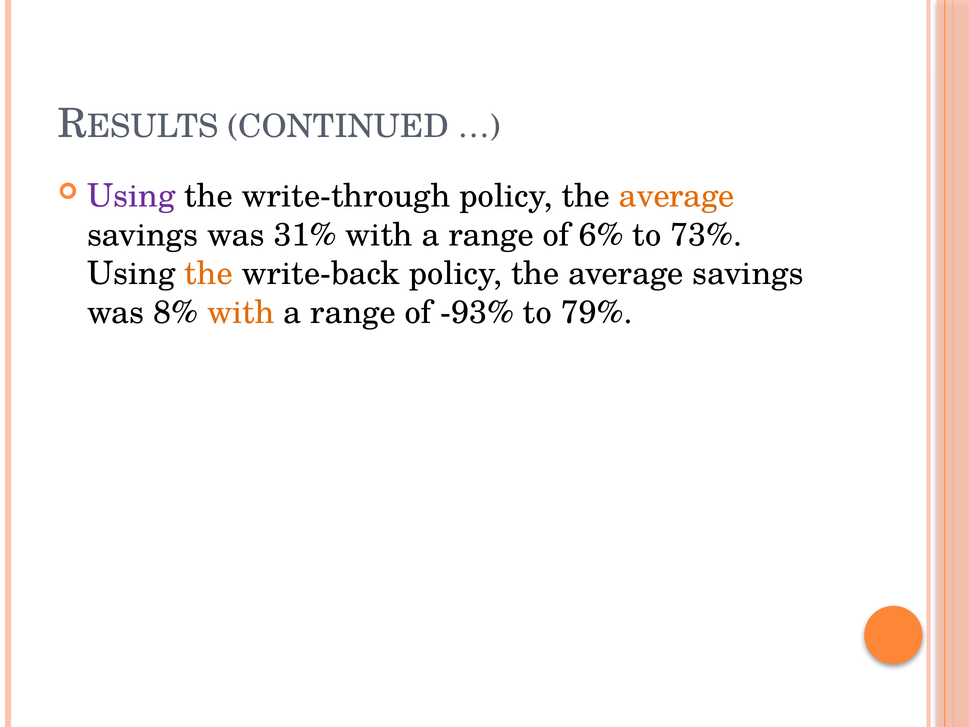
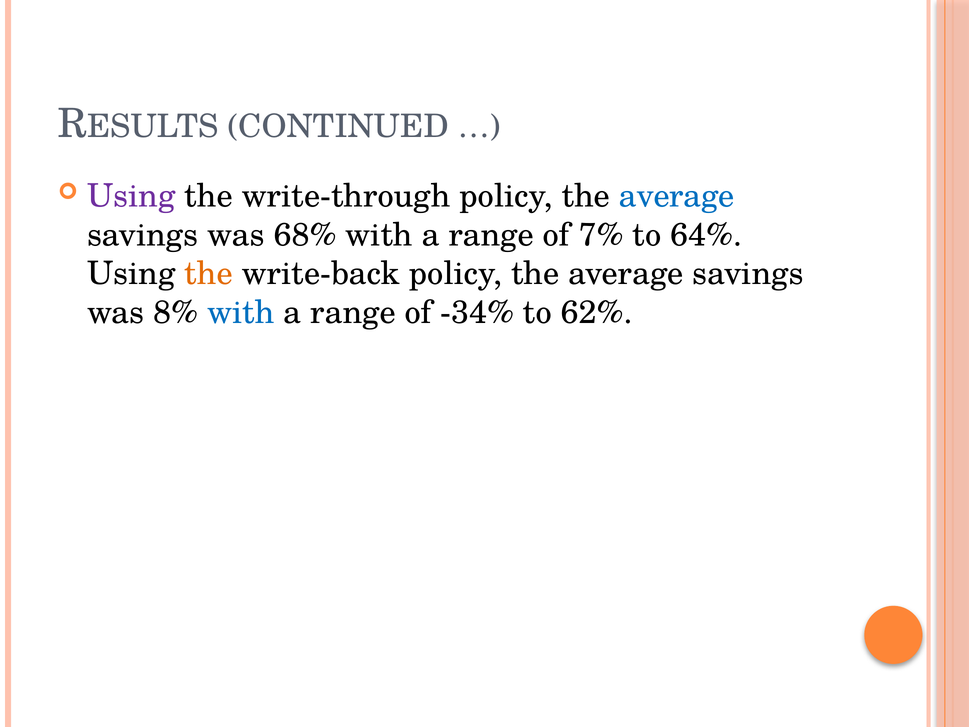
average at (677, 196) colour: orange -> blue
31%: 31% -> 68%
6%: 6% -> 7%
73%: 73% -> 64%
with at (241, 312) colour: orange -> blue
-93%: -93% -> -34%
79%: 79% -> 62%
